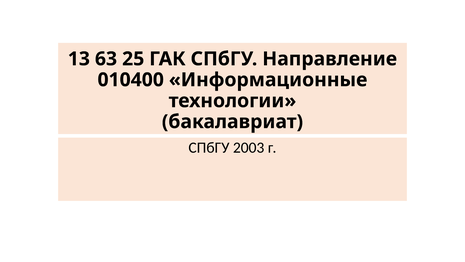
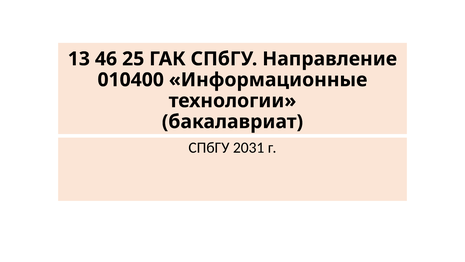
63: 63 -> 46
2003: 2003 -> 2031
